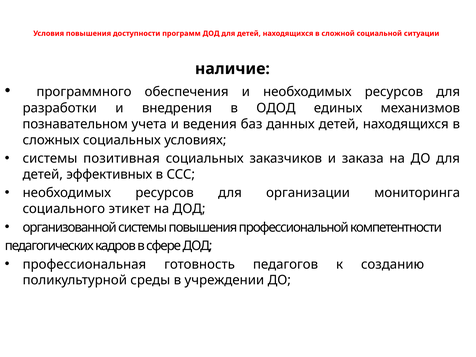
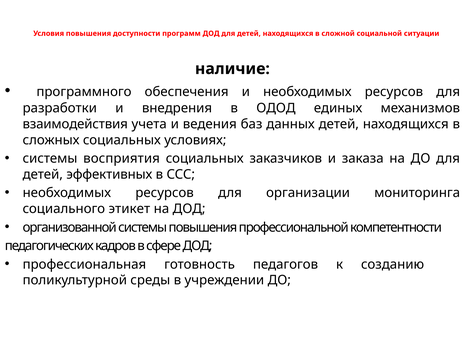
познавательном: познавательном -> взаимодействия
позитивная: позитивная -> восприятия
